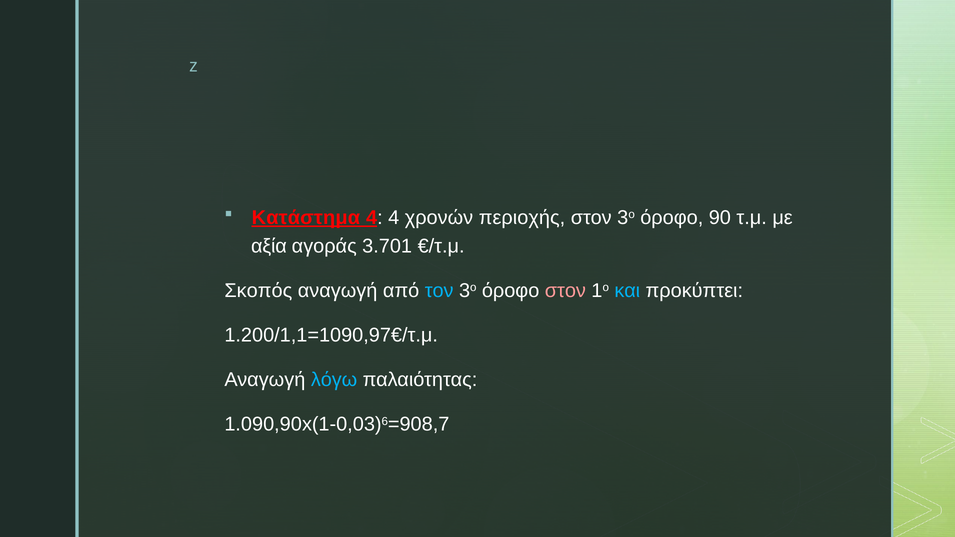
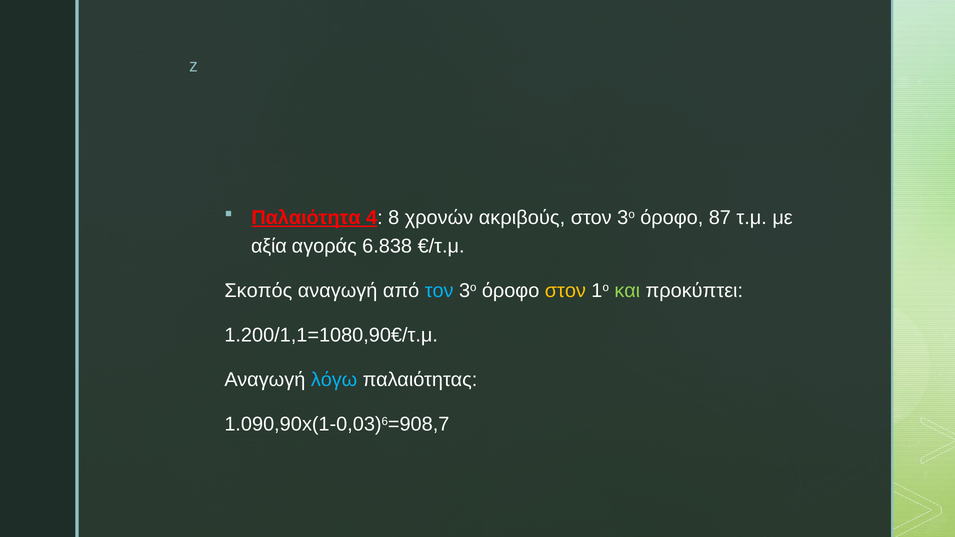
Κατάστημα: Κατάστημα -> Παλαιότητα
4 4: 4 -> 8
περιοχής: περιοχής -> ακριβούς
90: 90 -> 87
3.701: 3.701 -> 6.838
στον at (565, 291) colour: pink -> yellow
και colour: light blue -> light green
1.200/1,1=1090,97€/τ.μ: 1.200/1,1=1090,97€/τ.μ -> 1.200/1,1=1080,90€/τ.μ
